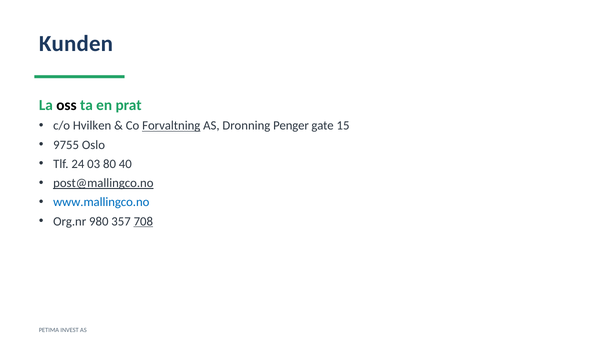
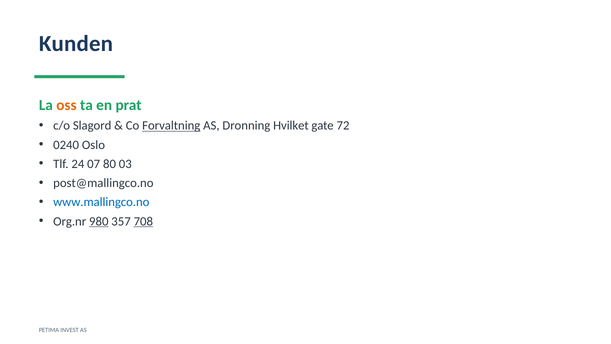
oss colour: black -> orange
Hvilken: Hvilken -> Slagord
Penger: Penger -> Hvilket
15: 15 -> 72
9755: 9755 -> 0240
03: 03 -> 07
40: 40 -> 03
post@mallingco.no underline: present -> none
980 underline: none -> present
